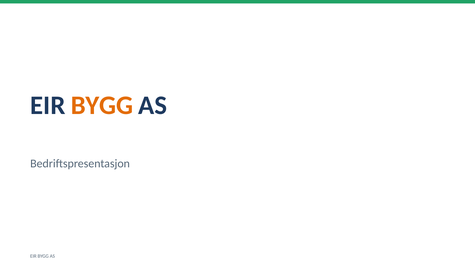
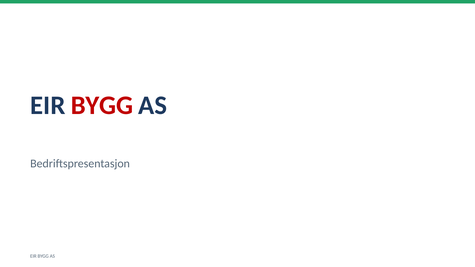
BYGG at (102, 105) colour: orange -> red
